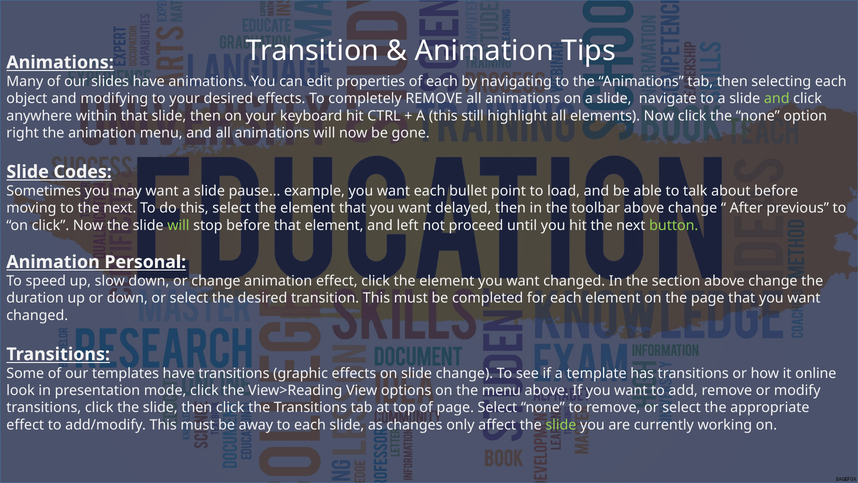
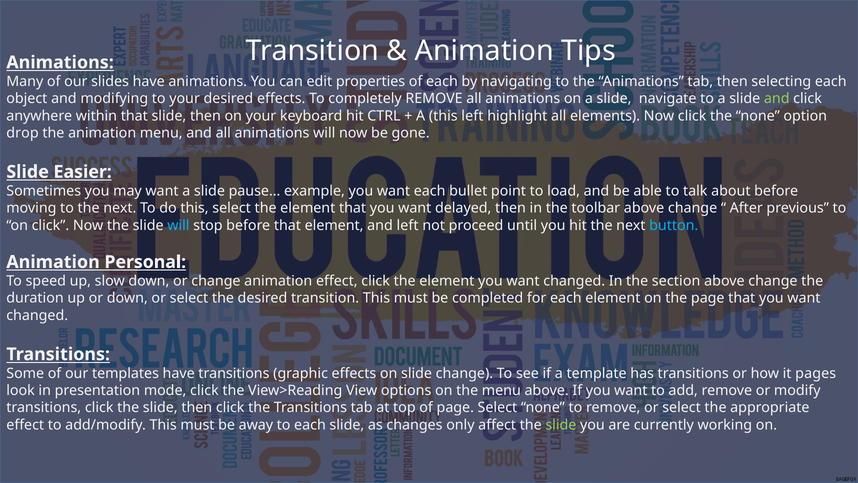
this still: still -> left
right: right -> drop
Codes: Codes -> Easier
will at (178, 225) colour: light green -> light blue
button colour: light green -> light blue
online: online -> pages
